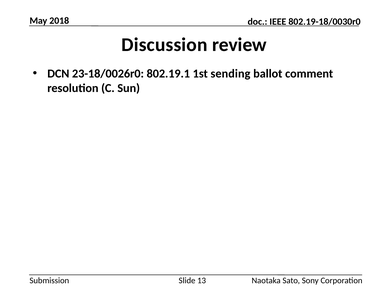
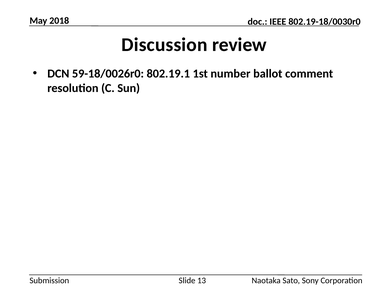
23-18/0026r0: 23-18/0026r0 -> 59-18/0026r0
sending: sending -> number
